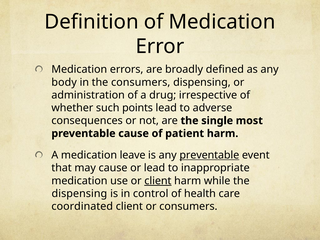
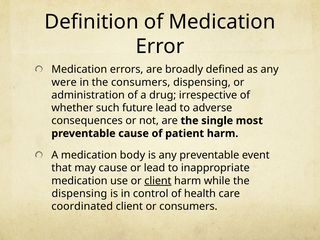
body: body -> were
points: points -> future
leave: leave -> body
preventable at (209, 155) underline: present -> none
